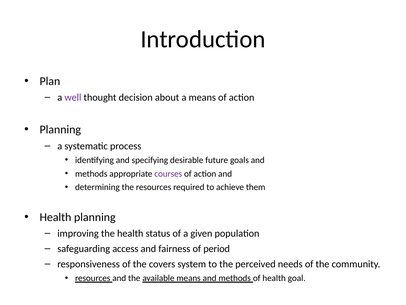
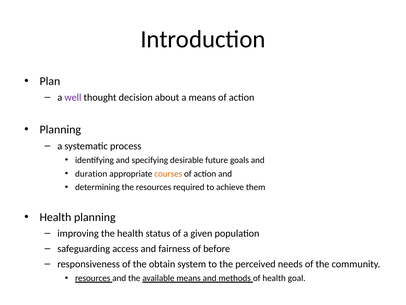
methods at (91, 173): methods -> duration
courses colour: purple -> orange
period: period -> before
covers: covers -> obtain
